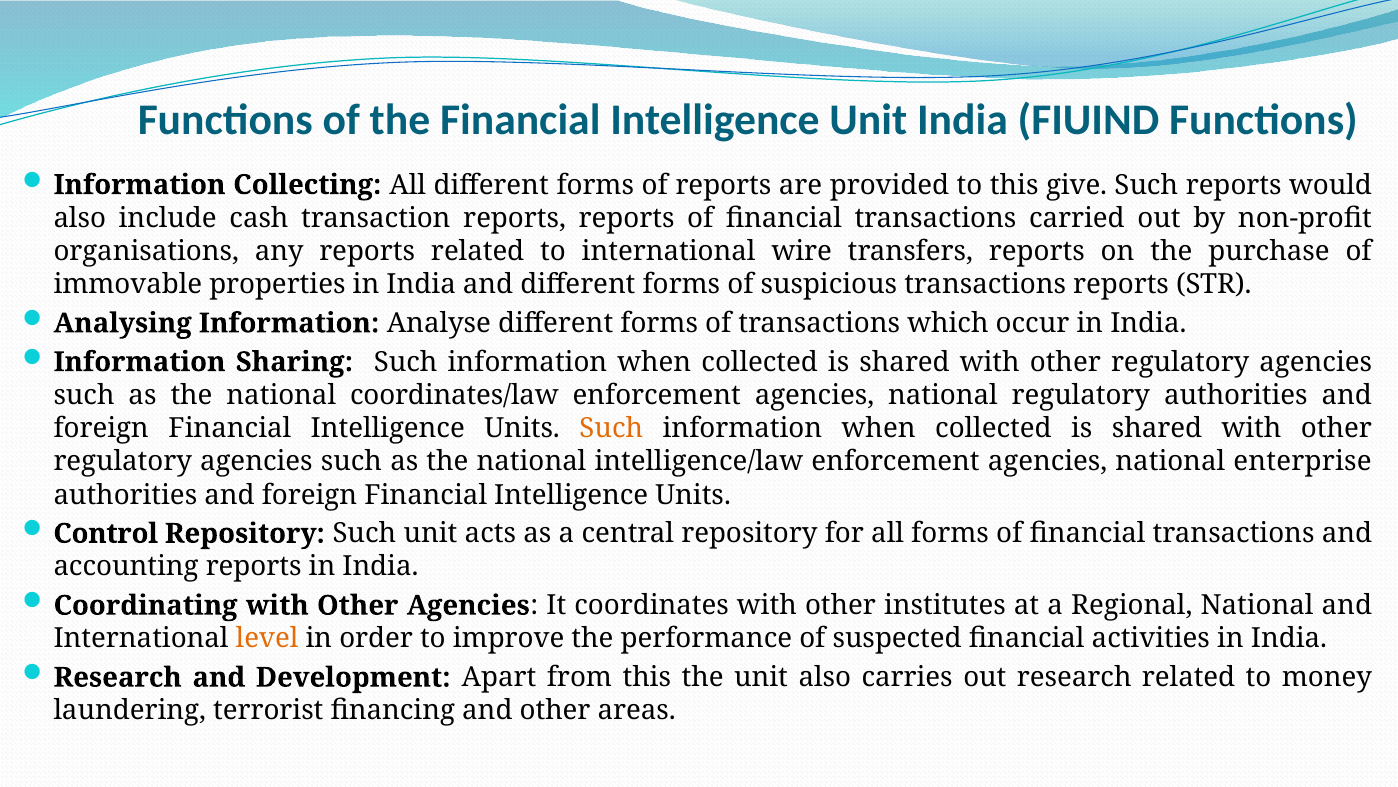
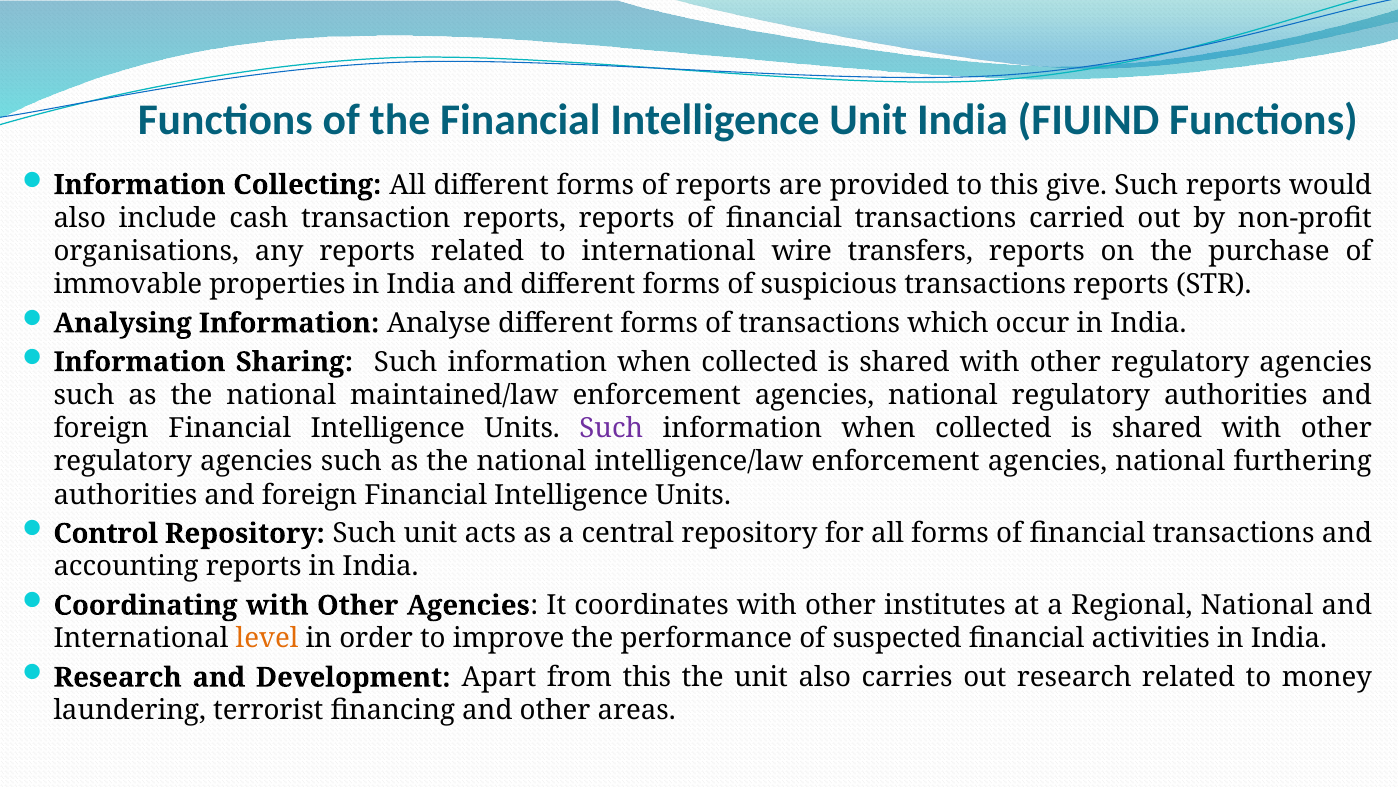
coordinates/law: coordinates/law -> maintained/law
Such at (611, 428) colour: orange -> purple
enterprise: enterprise -> furthering
